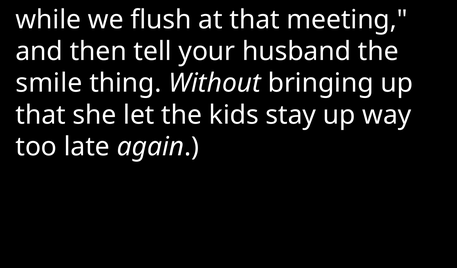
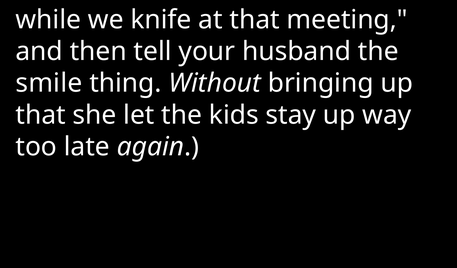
flush: flush -> knife
